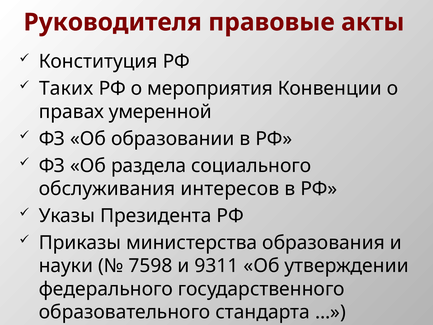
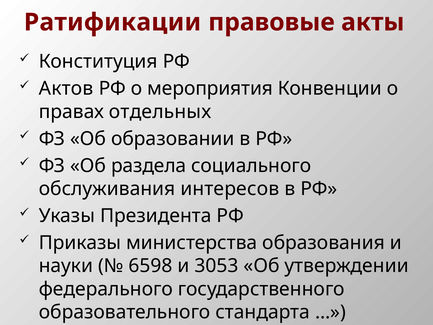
Руководителя: Руководителя -> Ратификации
Таких: Таких -> Актов
умеренной: умеренной -> отдельных
7598: 7598 -> 6598
9311: 9311 -> 3053
